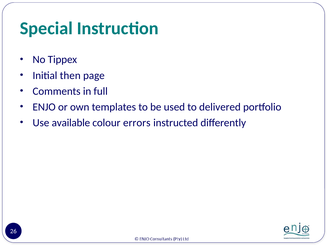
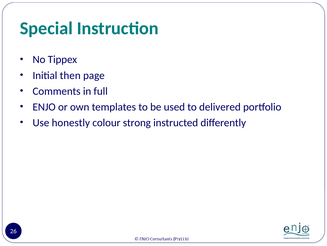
available: available -> honestly
errors: errors -> strong
